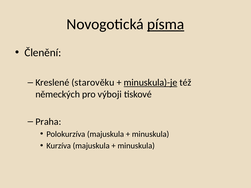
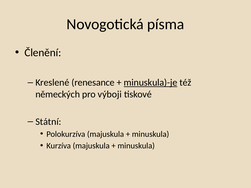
písma underline: present -> none
starověku: starověku -> renesance
Praha: Praha -> Státní
